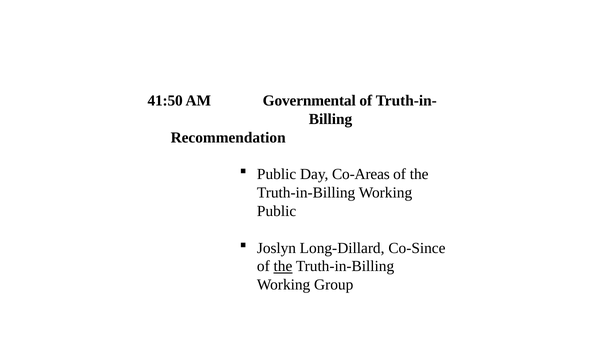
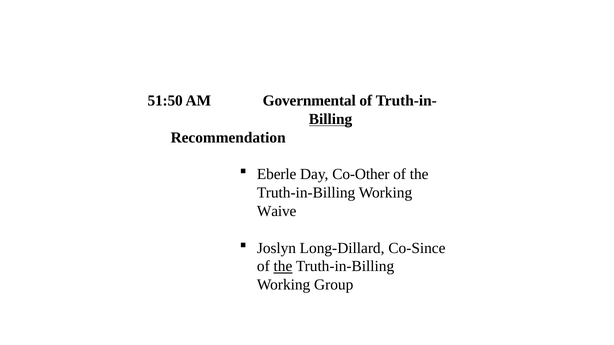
41:50: 41:50 -> 51:50
Billing underline: none -> present
Public at (277, 175): Public -> Eberle
Co-Areas: Co-Areas -> Co-Other
Public at (277, 211): Public -> Waive
